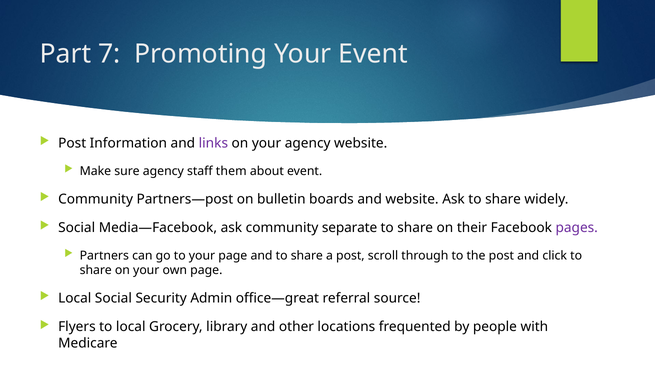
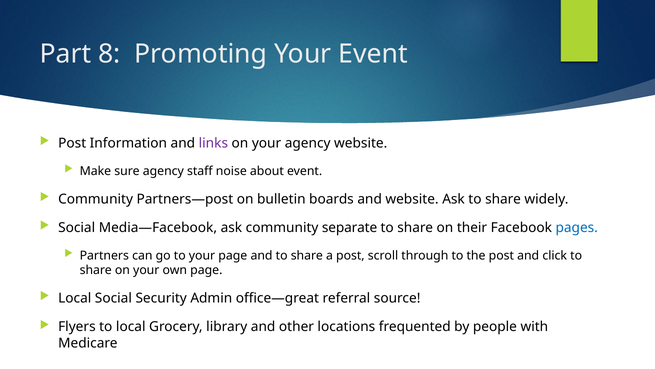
7: 7 -> 8
them: them -> noise
pages colour: purple -> blue
